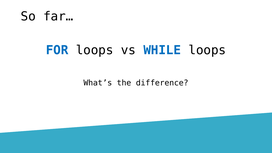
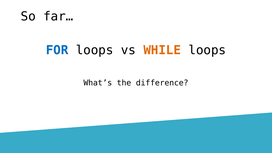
WHILE colour: blue -> orange
